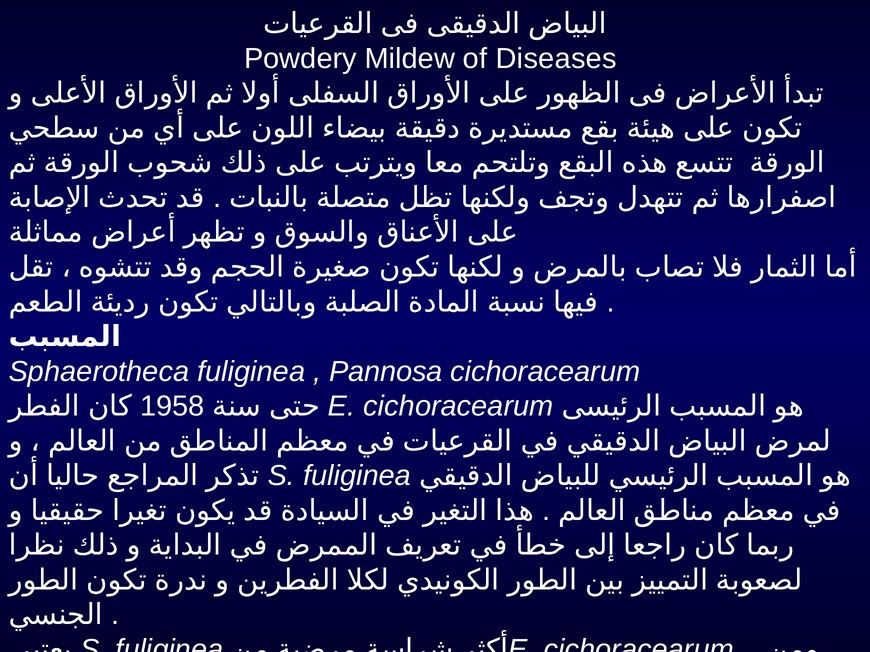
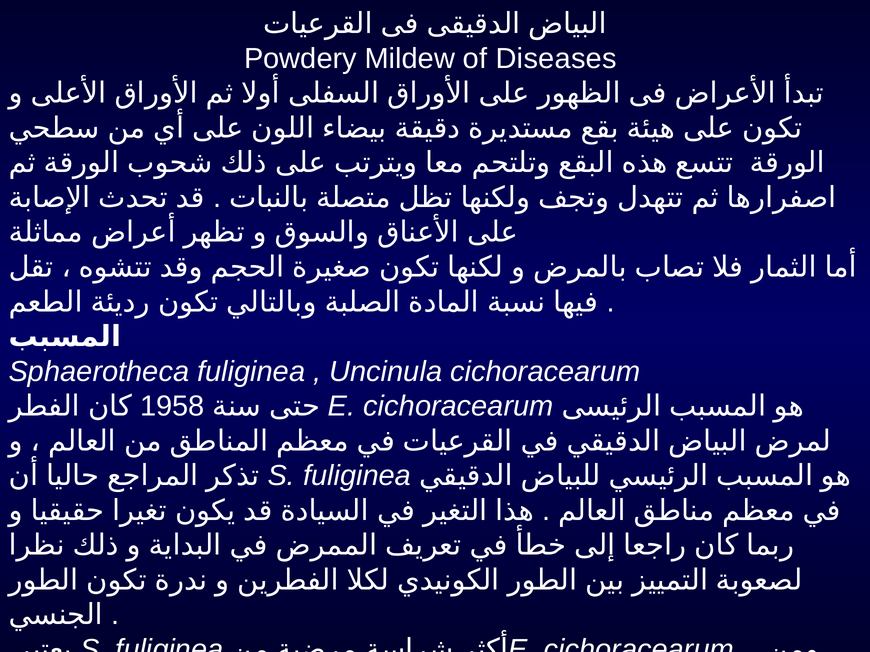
Pannosa: Pannosa -> Uncinula
